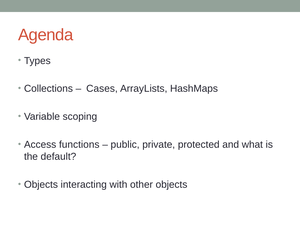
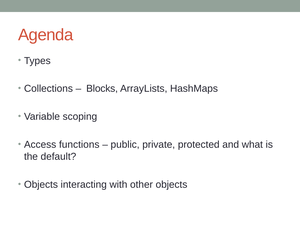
Cases: Cases -> Blocks
